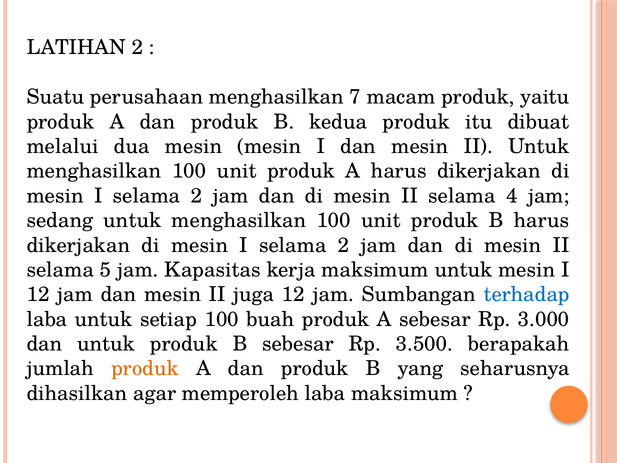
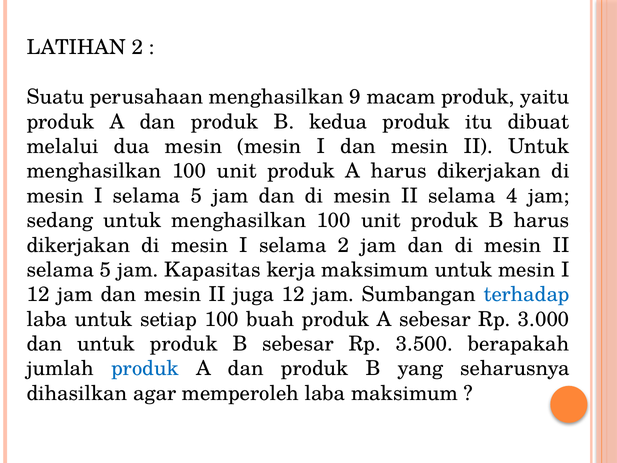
7: 7 -> 9
2 at (196, 196): 2 -> 5
produk at (145, 368) colour: orange -> blue
